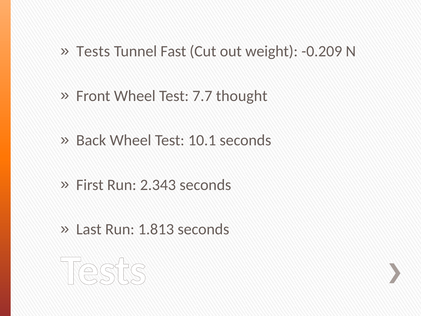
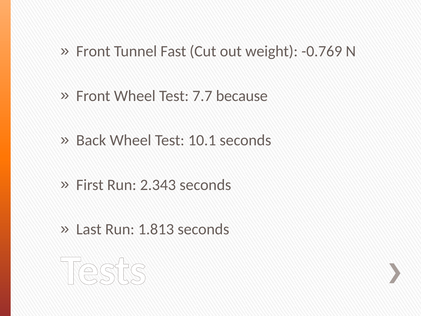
Tests at (93, 51): Tests -> Front
-0.209: -0.209 -> -0.769
thought: thought -> because
